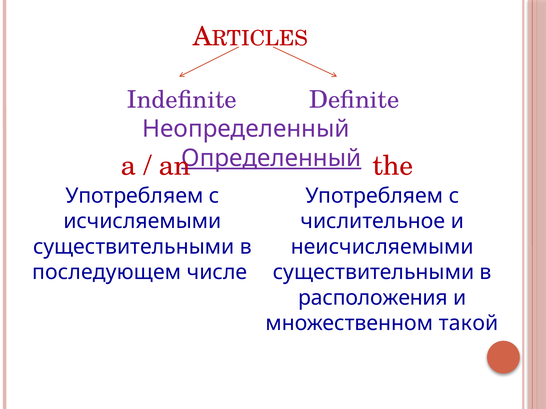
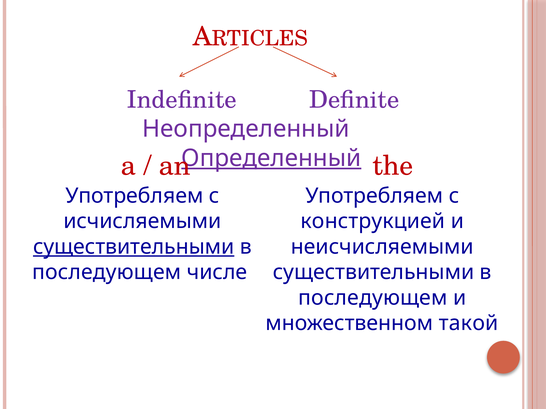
числительное: числительное -> конструкцией
существительными at (134, 247) underline: none -> present
расположения at (373, 298): расположения -> последующем
